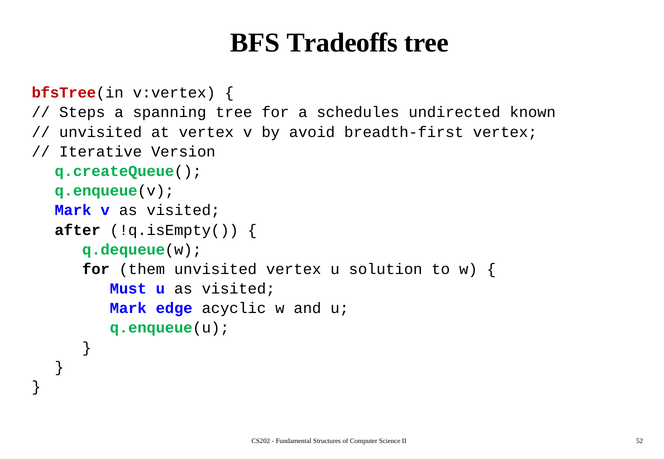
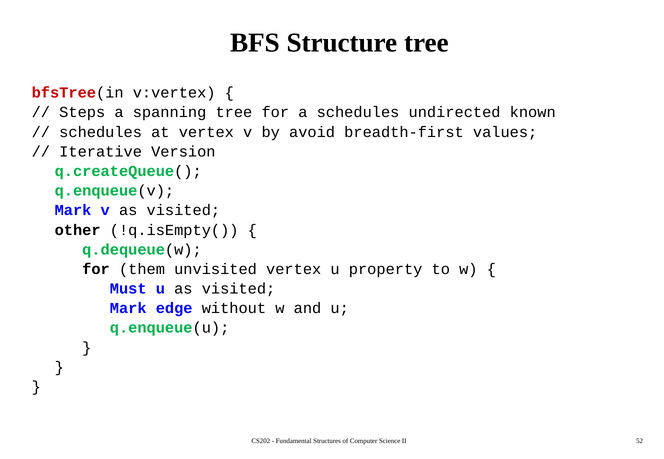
Tradeoffs: Tradeoffs -> Structure
unvisited at (101, 132): unvisited -> schedules
breadth-first vertex: vertex -> values
after: after -> other
solution: solution -> property
acyclic: acyclic -> without
